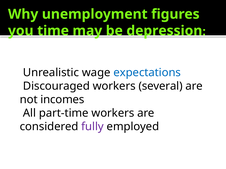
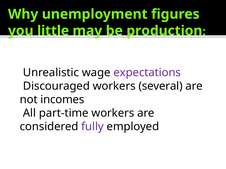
time: time -> little
depression: depression -> production
expectations colour: blue -> purple
